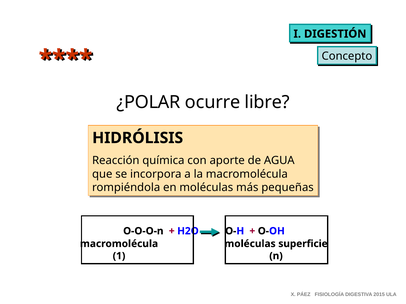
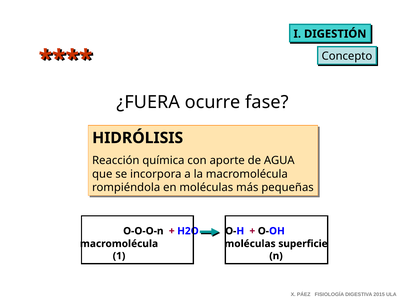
¿POLAR: ¿POLAR -> ¿FUERA
libre: libre -> fase
